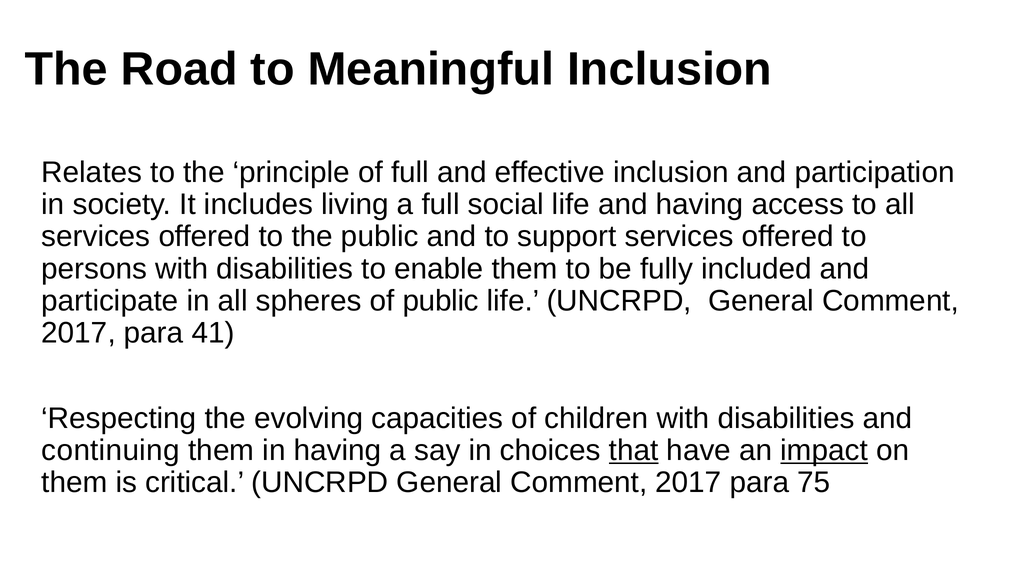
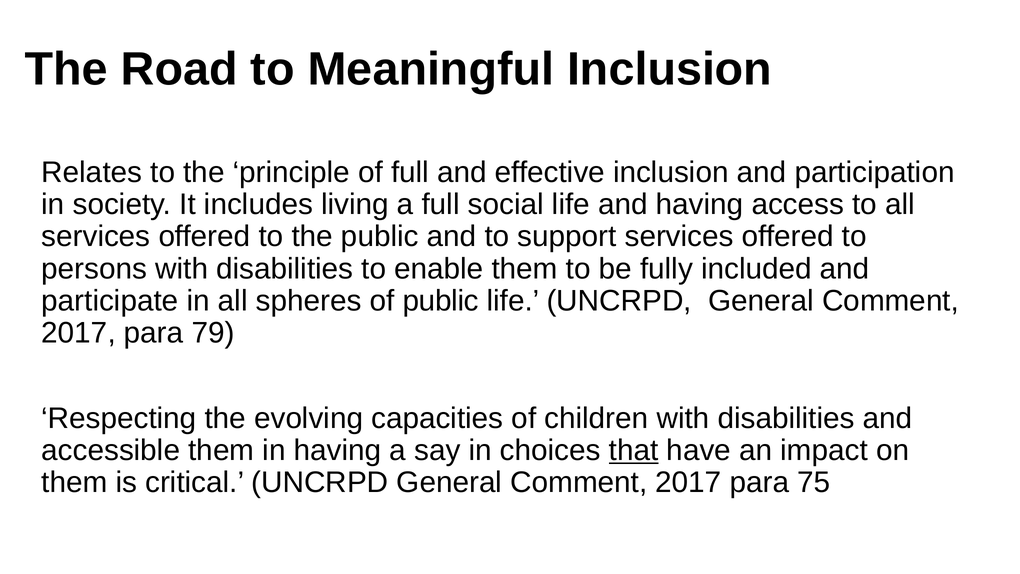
41: 41 -> 79
continuing: continuing -> accessible
impact underline: present -> none
